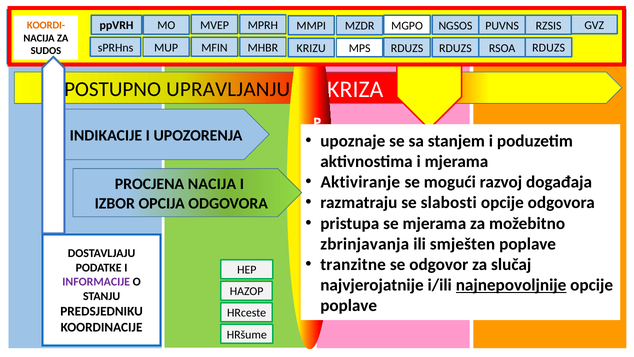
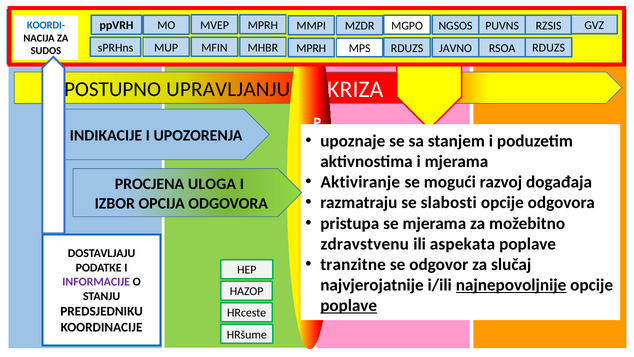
KOORDI- colour: orange -> blue
MHBR KRIZU: KRIZU -> MPRH
RDUZS at (455, 48): RDUZS -> JAVNO
PROCJENA NACIJA: NACIJA -> ULOGA
zbrinjavanja: zbrinjavanja -> zdravstvenu
smješten: smješten -> aspekata
poplave at (349, 305) underline: none -> present
